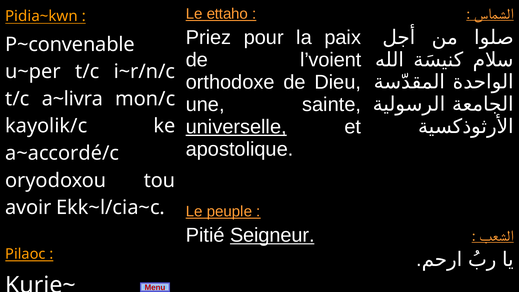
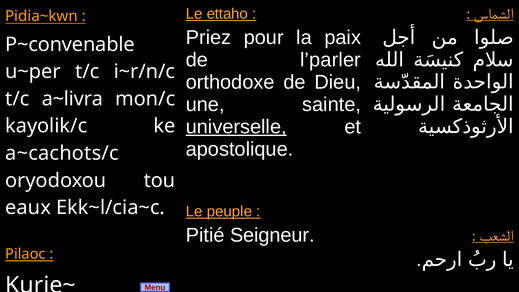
l’voient: l’voient -> l’parler
a~accordé/c: a~accordé/c -> a~cachots/c
avoir: avoir -> eaux
Seigneur underline: present -> none
